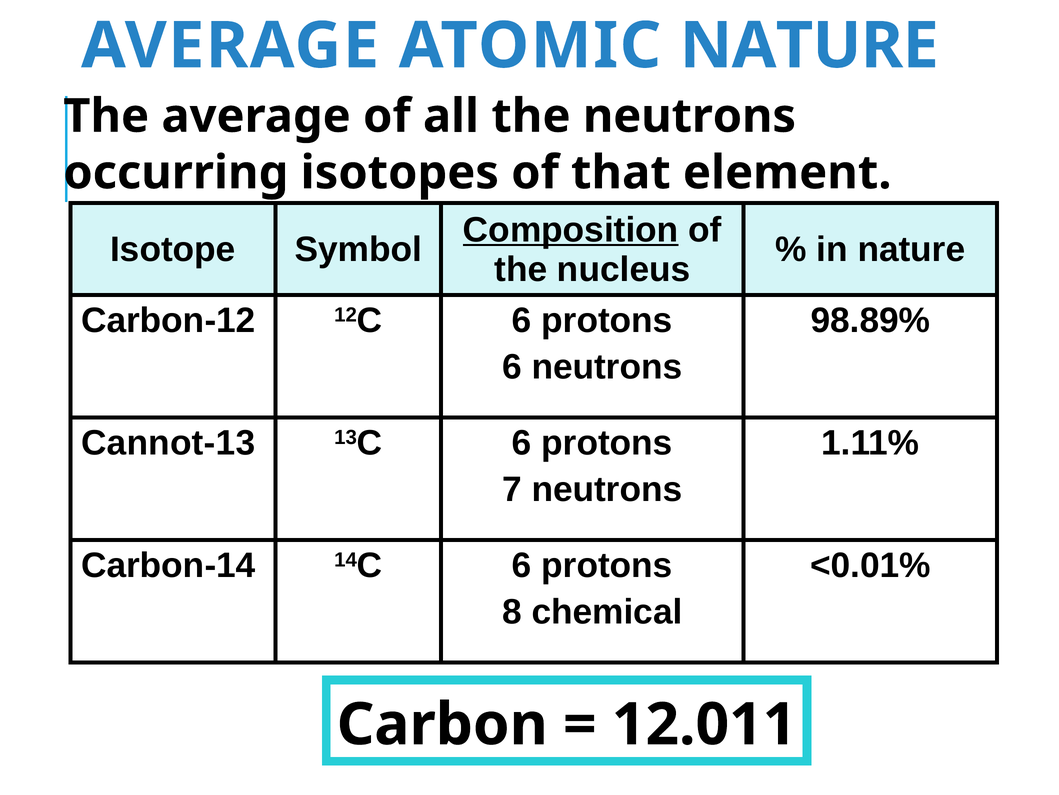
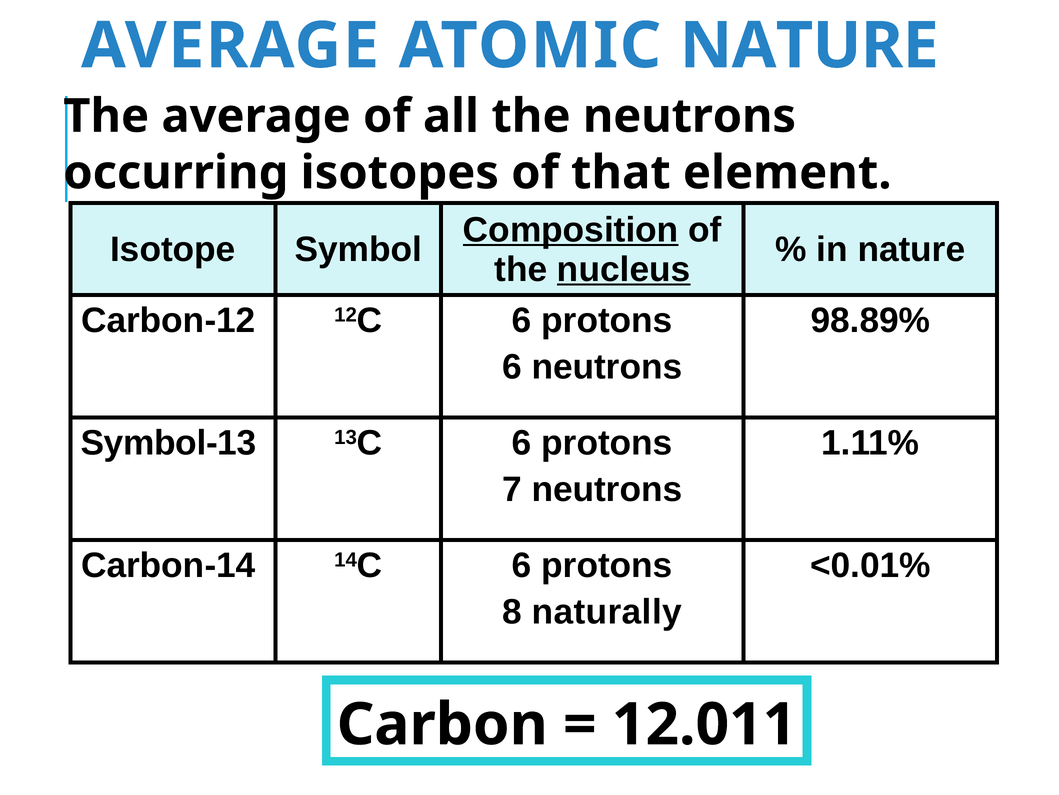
nucleus underline: none -> present
Cannot-13: Cannot-13 -> Symbol-13
chemical: chemical -> naturally
